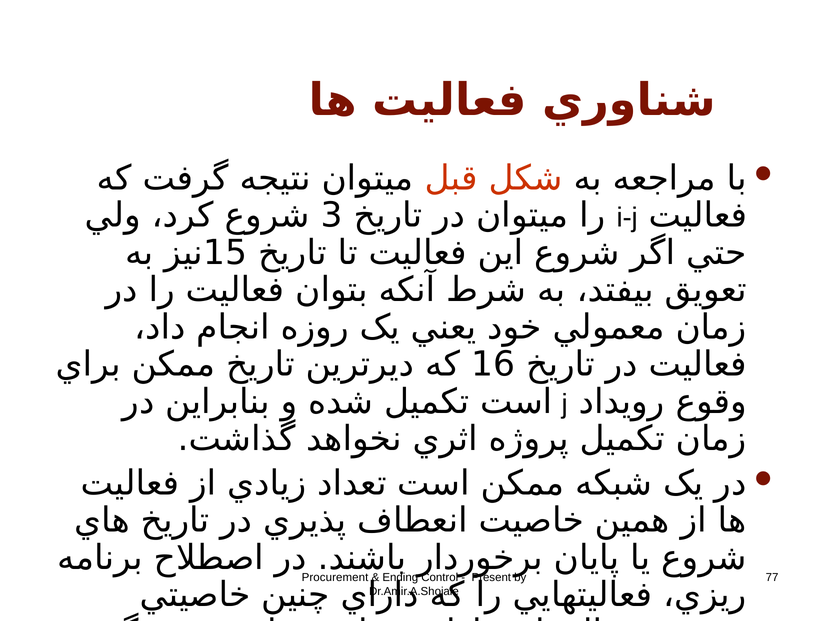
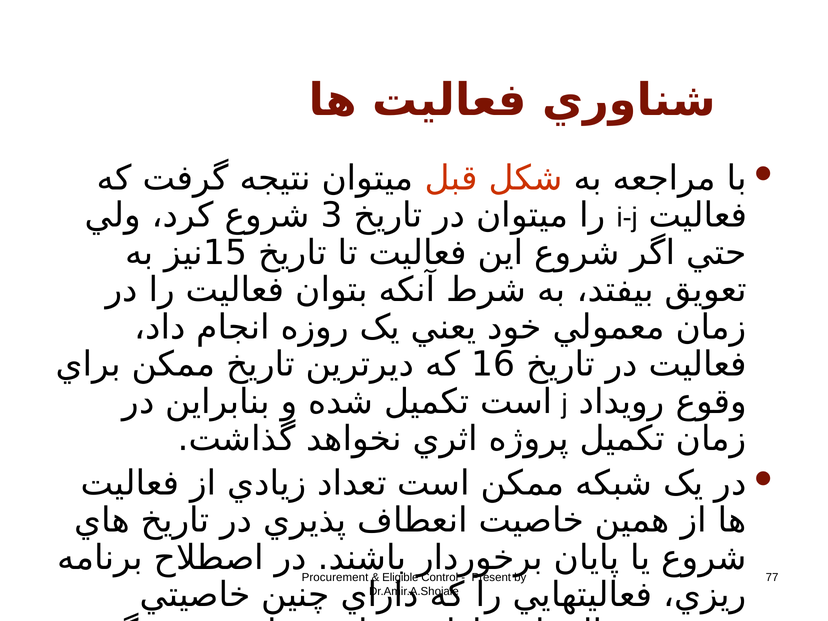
Ending: Ending -> Eligible
